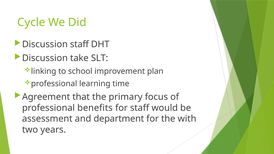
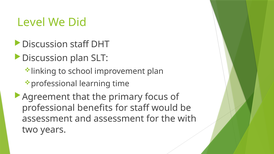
Cycle: Cycle -> Level
Discussion take: take -> plan
and department: department -> assessment
